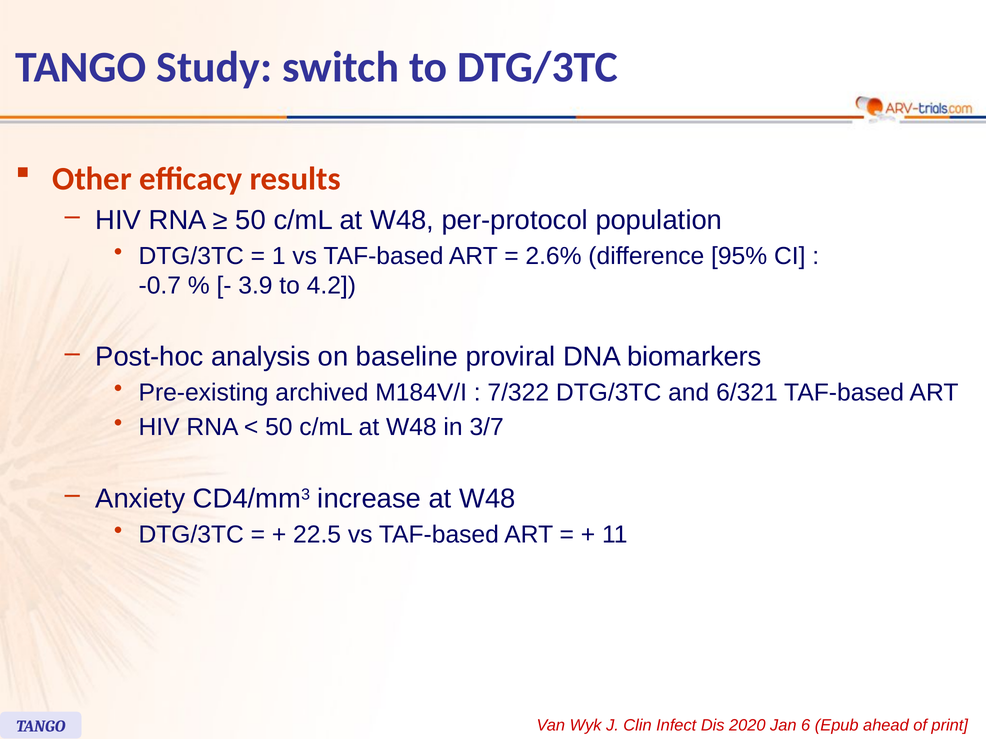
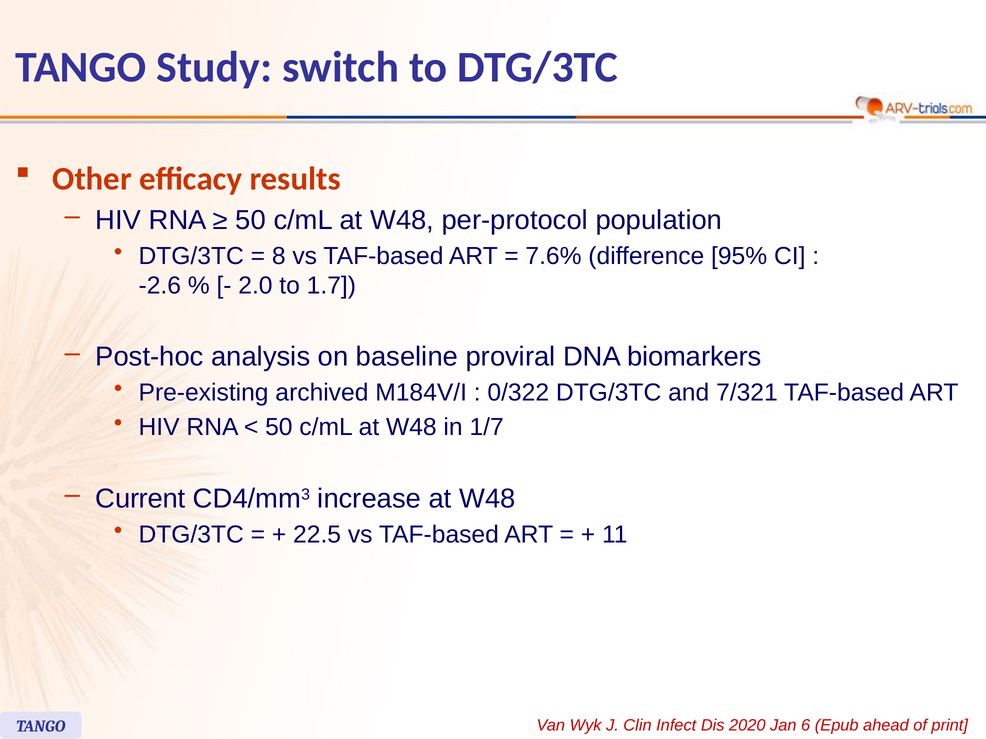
1: 1 -> 8
2.6%: 2.6% -> 7.6%
-0.7: -0.7 -> -2.6
3.9: 3.9 -> 2.0
4.2: 4.2 -> 1.7
7/322: 7/322 -> 0/322
6/321: 6/321 -> 7/321
3/7: 3/7 -> 1/7
Anxiety: Anxiety -> Current
